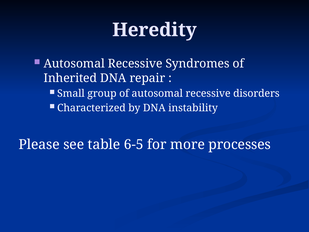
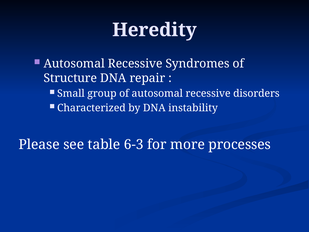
Inherited: Inherited -> Structure
6-5: 6-5 -> 6-3
